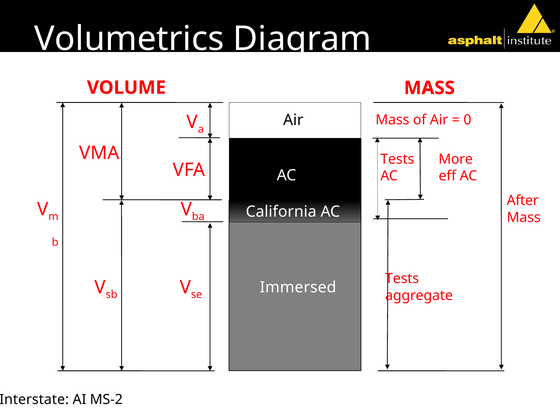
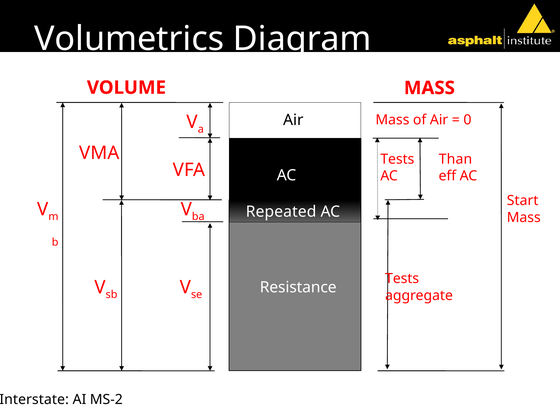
More: More -> Than
After: After -> Start
California: California -> Repeated
Immersed: Immersed -> Resistance
